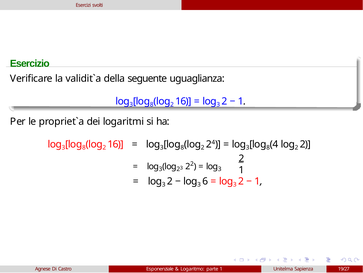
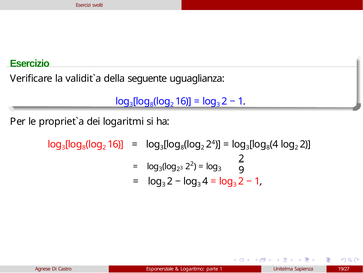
3 1: 1 -> 9
3 6: 6 -> 4
